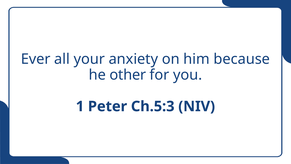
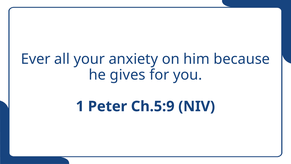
other: other -> gives
Ch.5:3: Ch.5:3 -> Ch.5:9
